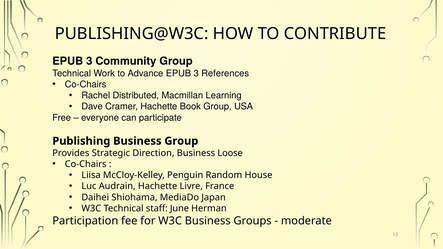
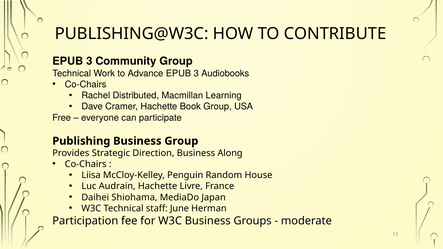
References: References -> Audiobooks
Loose: Loose -> Along
